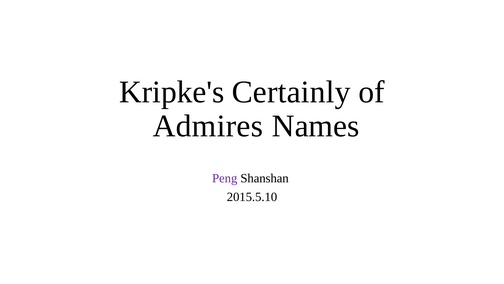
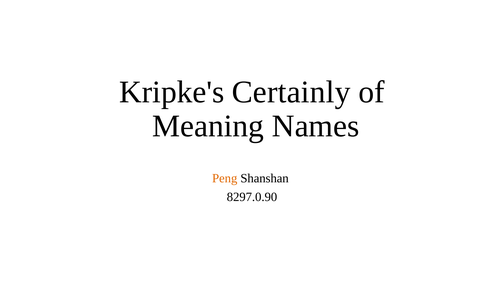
Admires: Admires -> Meaning
Peng colour: purple -> orange
2015.5.10: 2015.5.10 -> 8297.0.90
